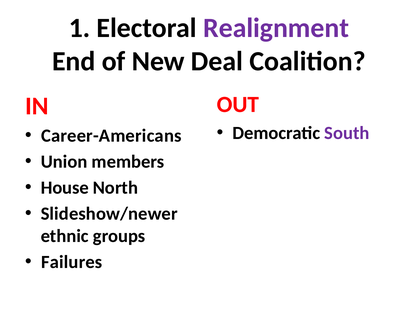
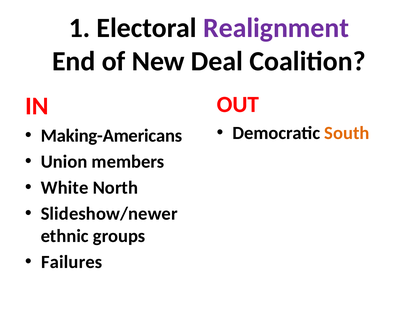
South colour: purple -> orange
Career-Americans: Career-Americans -> Making-Americans
House: House -> White
